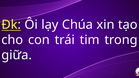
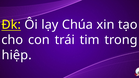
giữa: giữa -> hiệp
